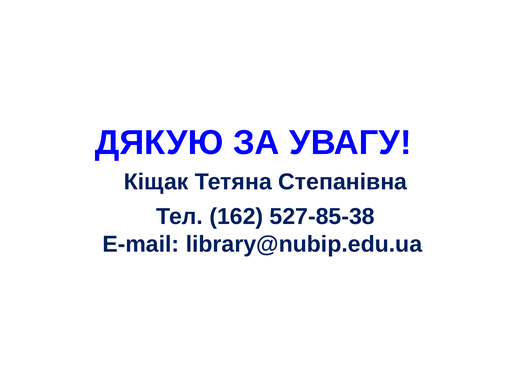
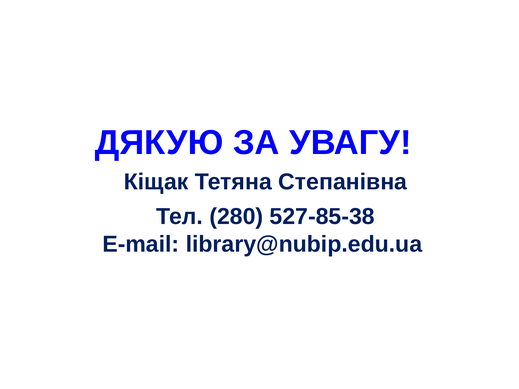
162: 162 -> 280
